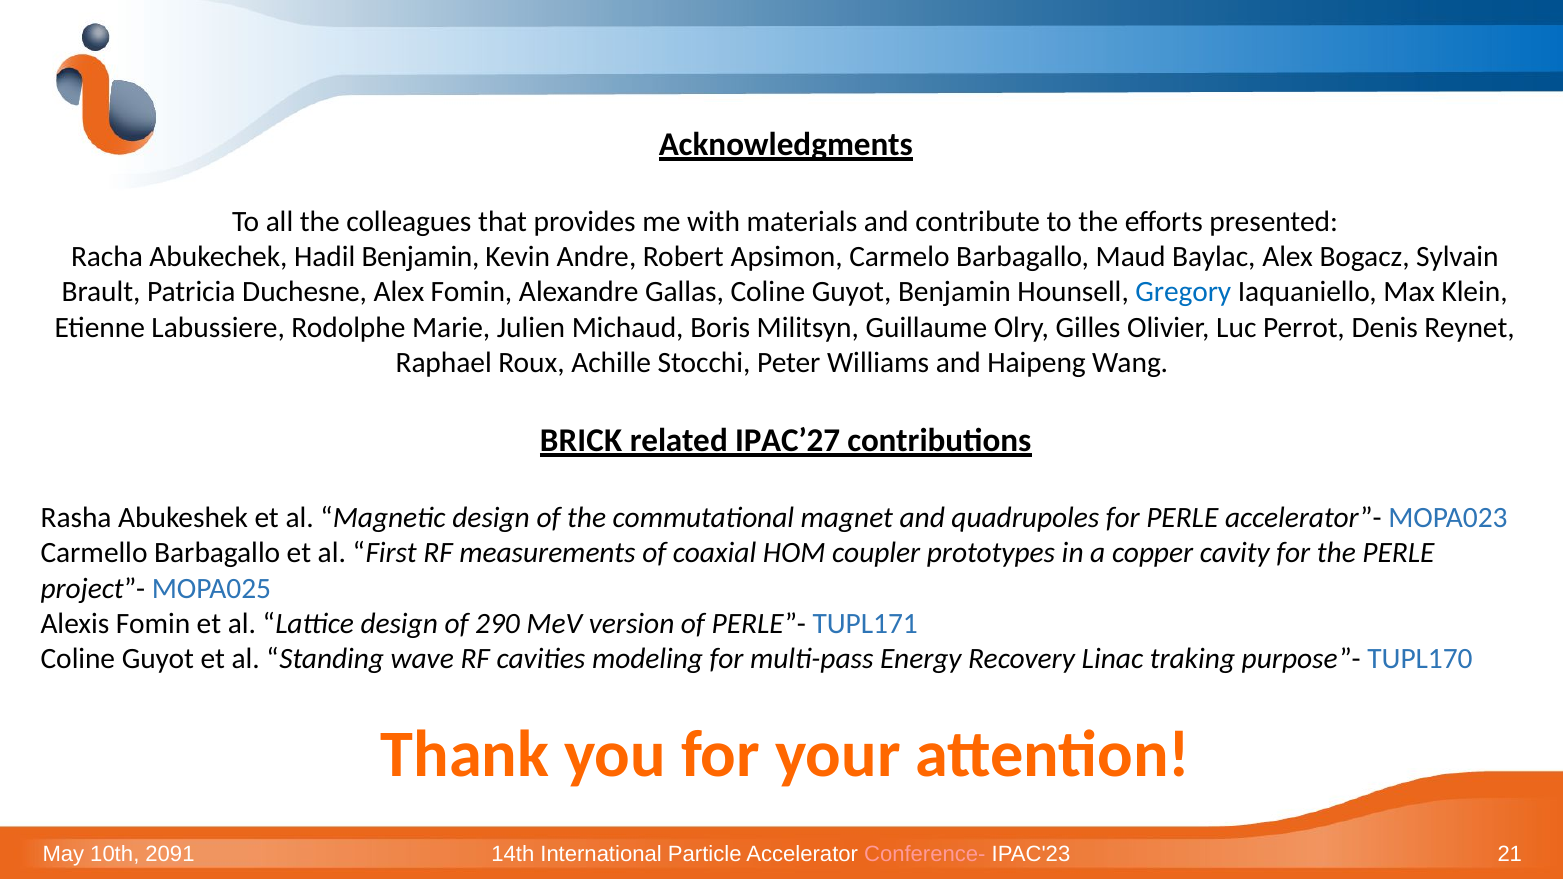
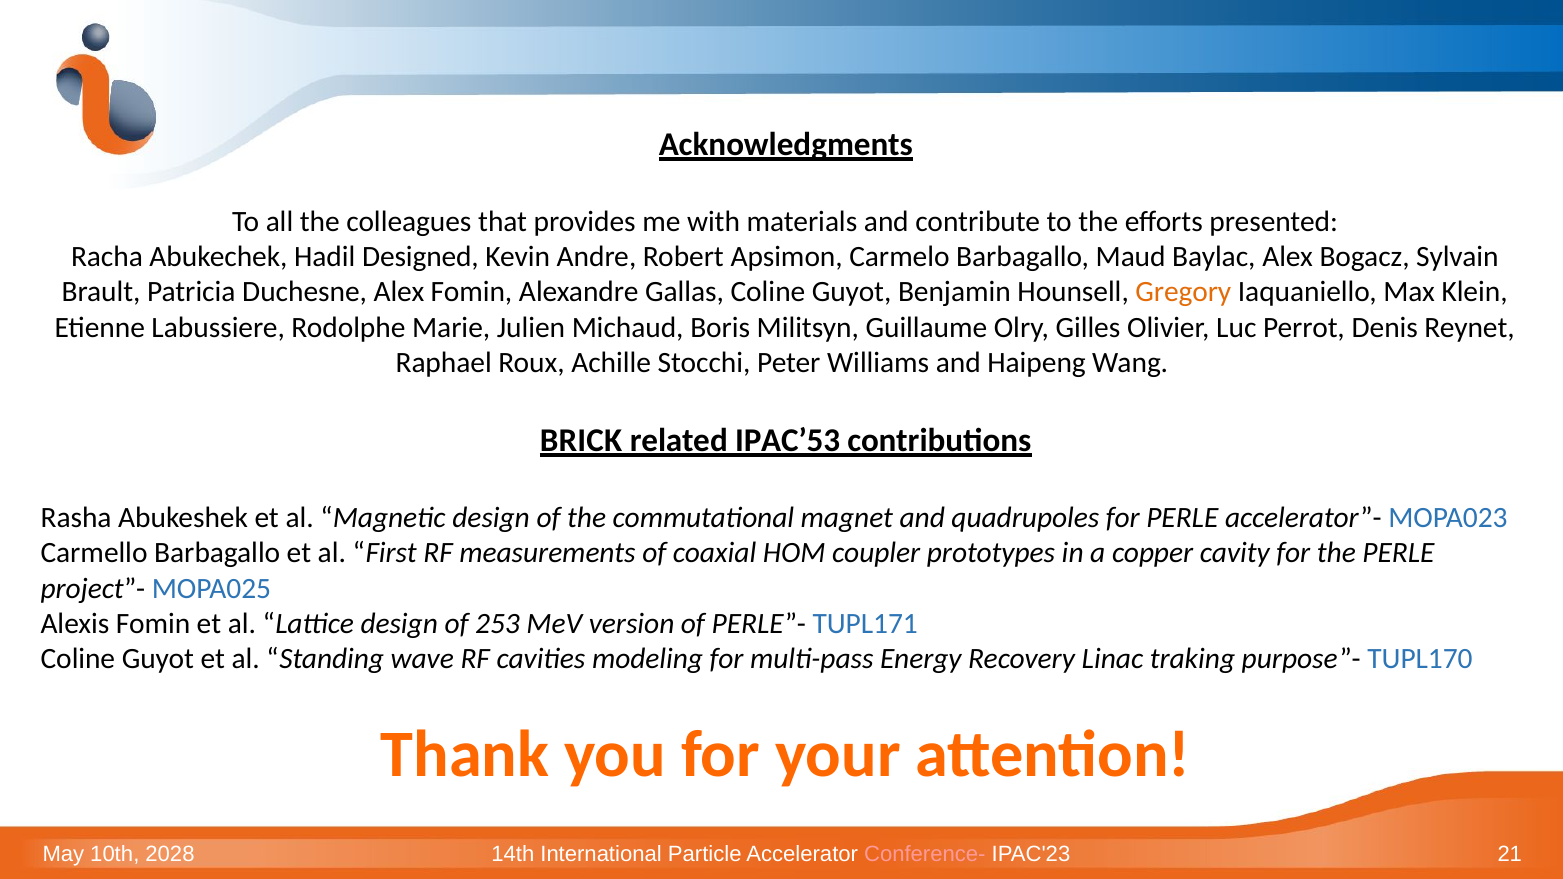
Hadil Benjamin: Benjamin -> Designed
Gregory colour: blue -> orange
IPAC’27: IPAC’27 -> IPAC’53
290: 290 -> 253
2091: 2091 -> 2028
